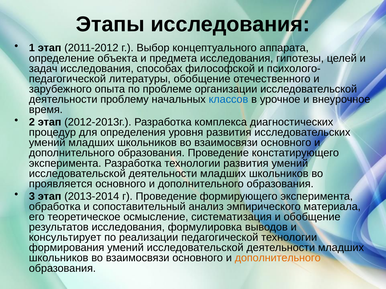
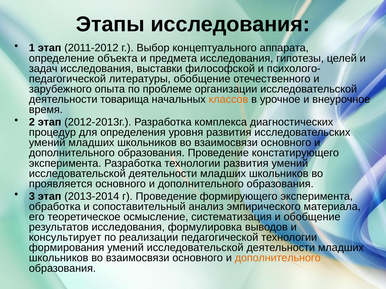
способах: способах -> выставки
проблему: проблему -> товарища
классов colour: blue -> orange
